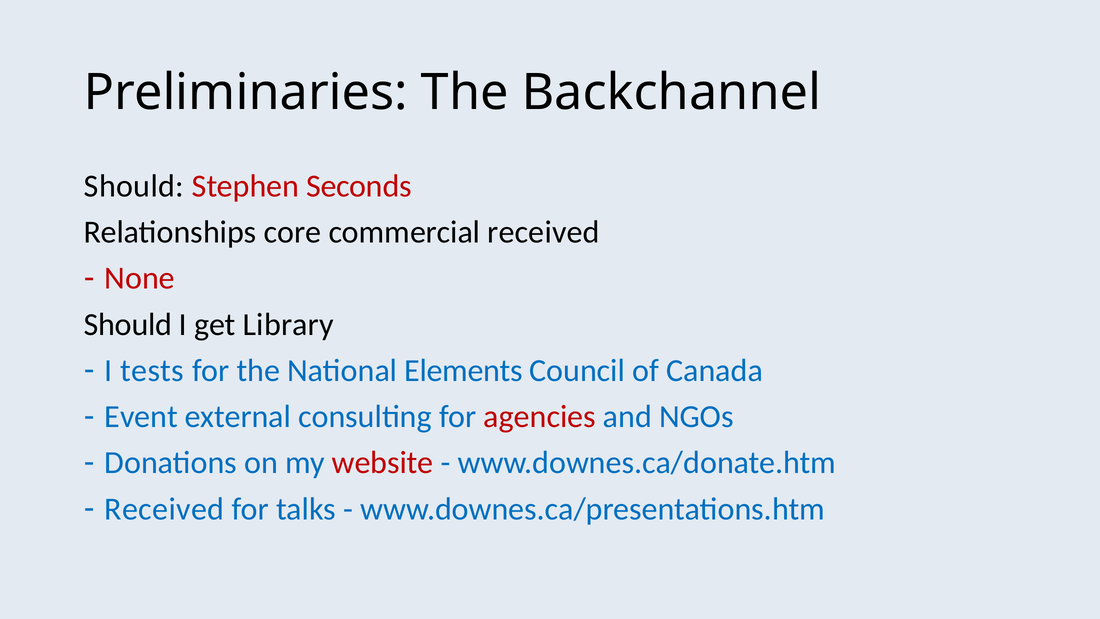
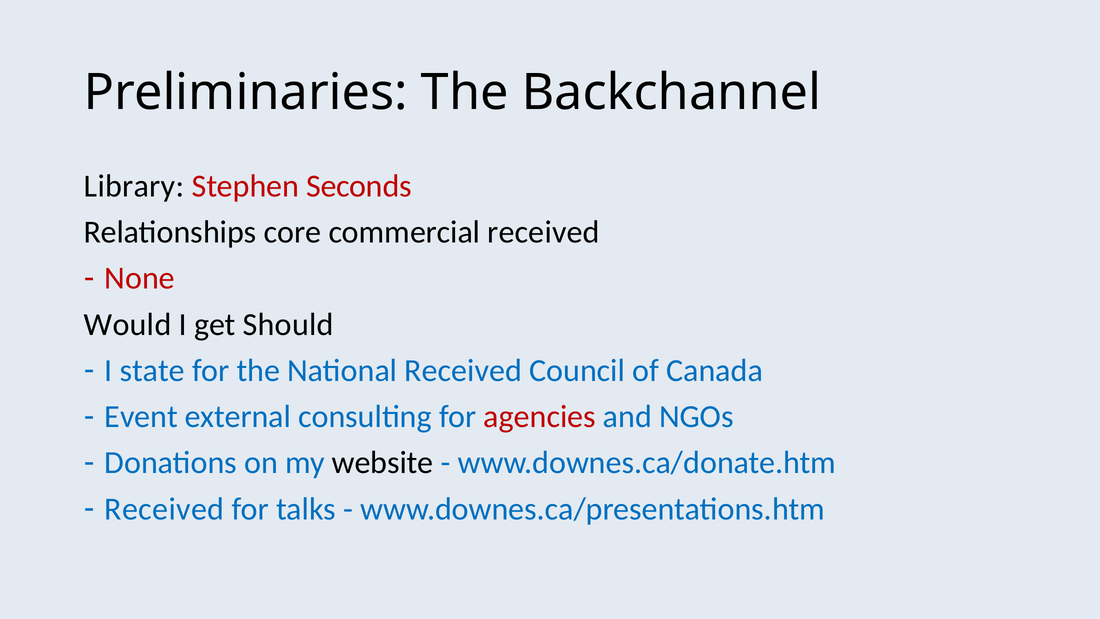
Should at (134, 186): Should -> Library
Should at (128, 324): Should -> Would
Library: Library -> Should
tests: tests -> state
National Elements: Elements -> Received
website colour: red -> black
